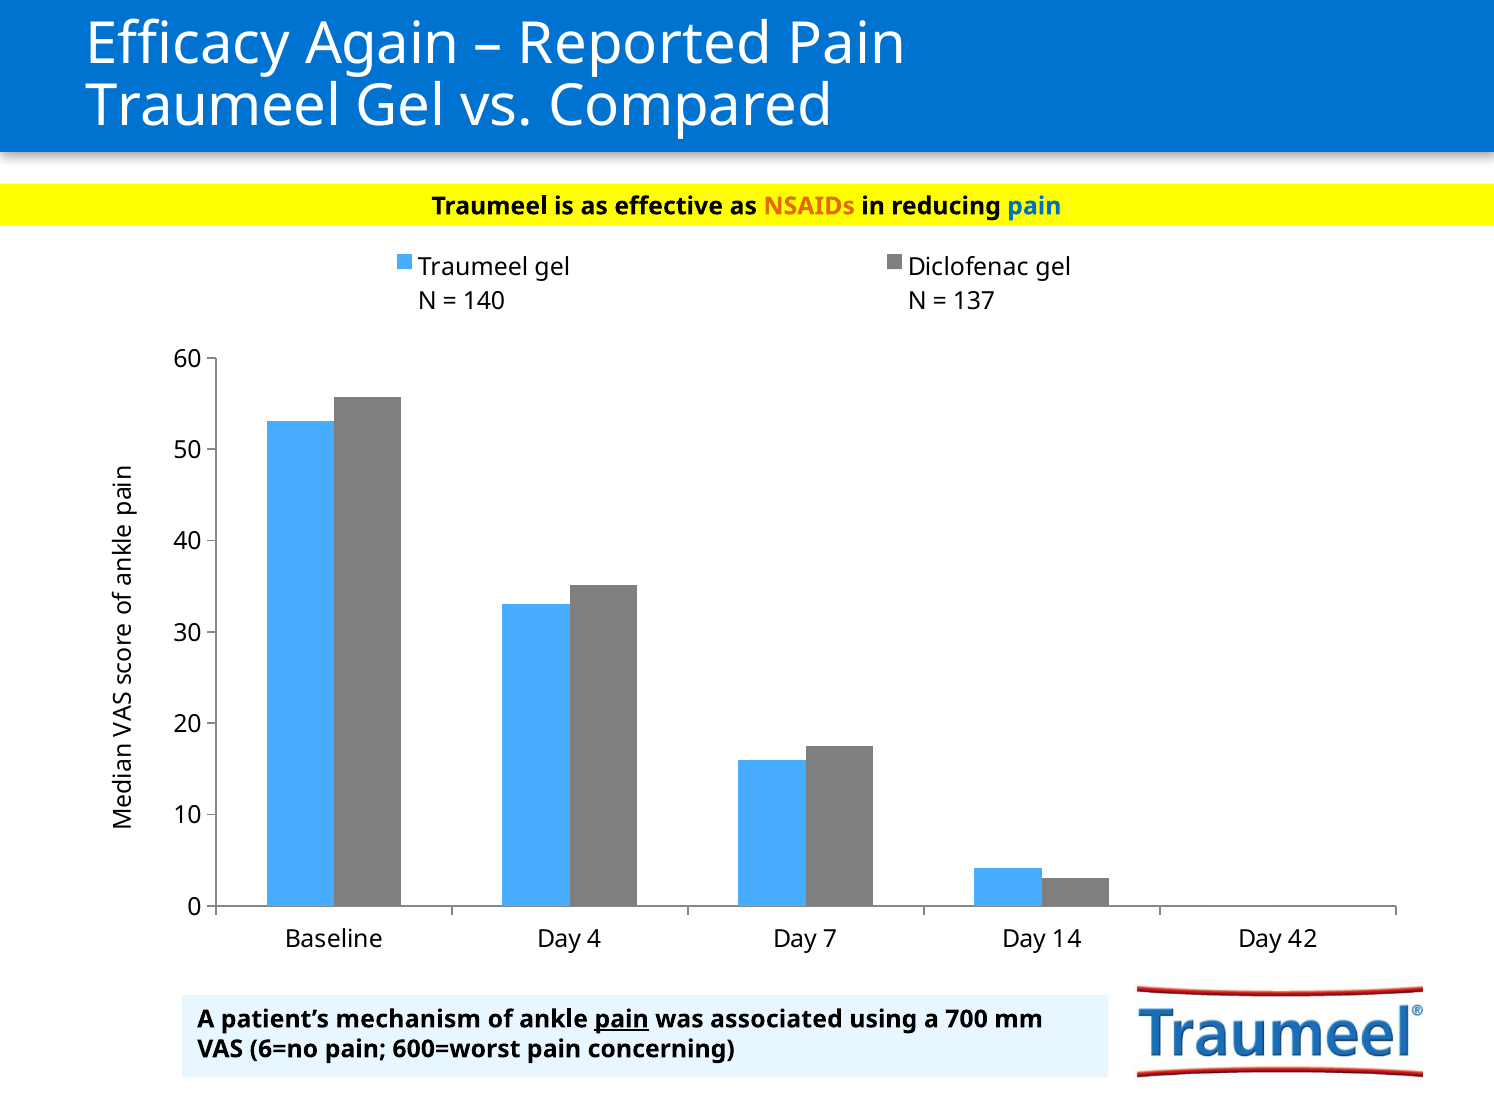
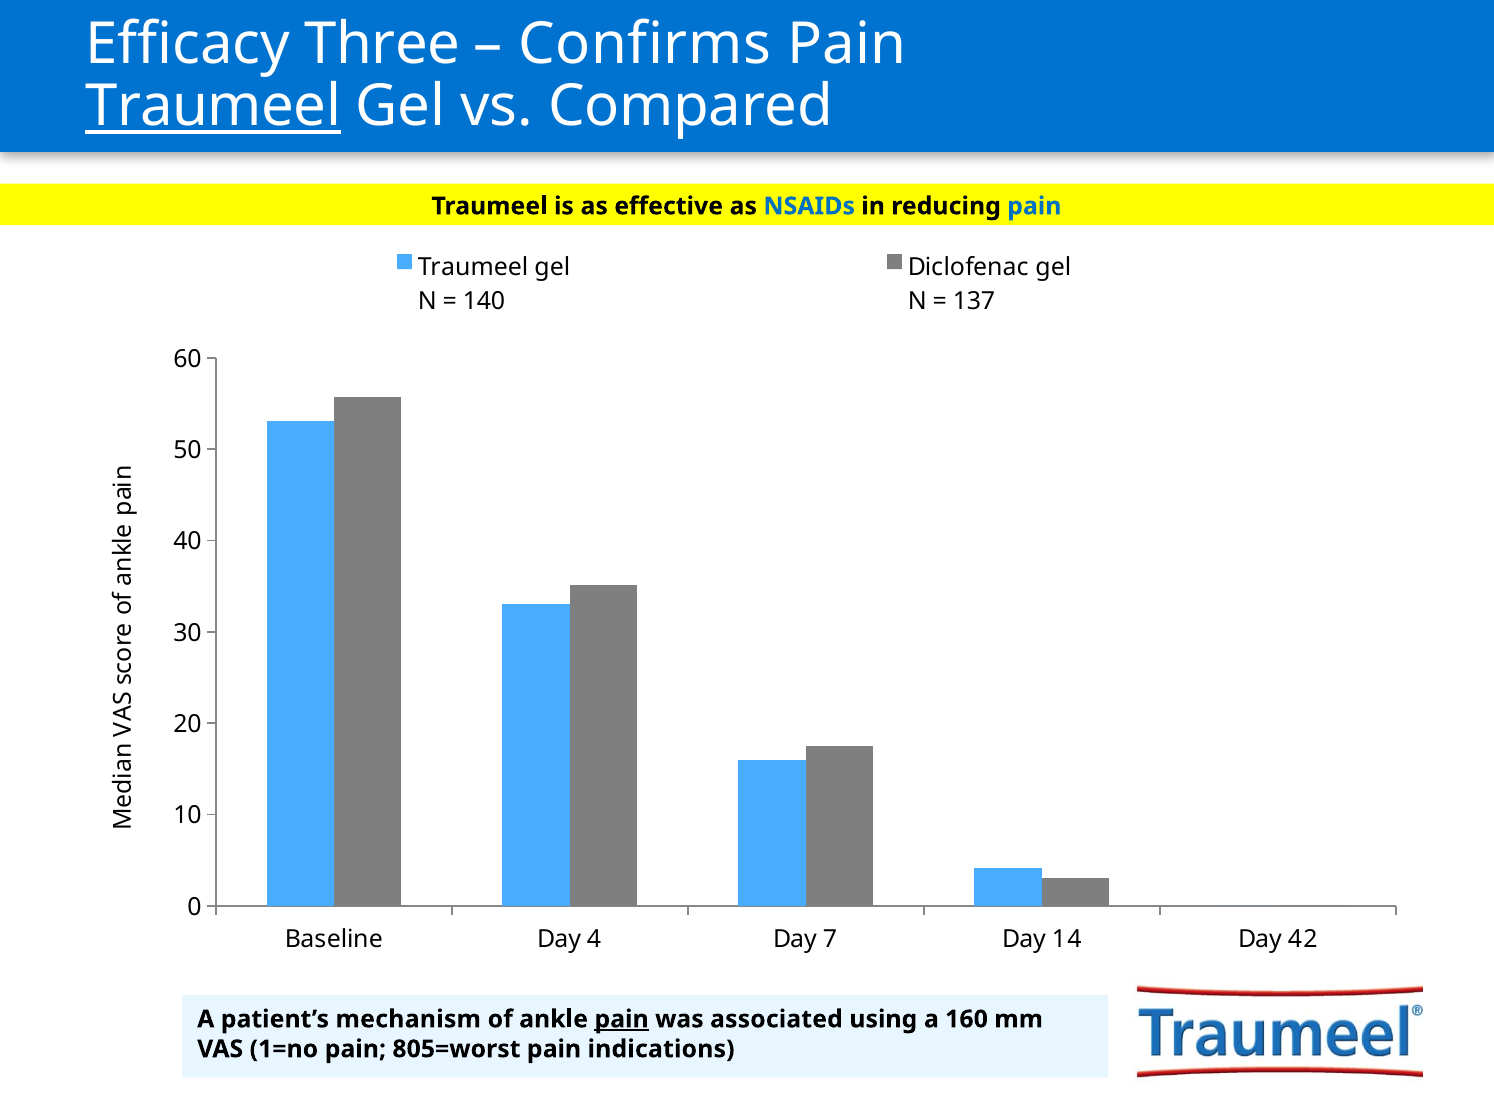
Again: Again -> Three
Reported: Reported -> Confirms
Traumeel at (213, 107) underline: none -> present
NSAIDs colour: orange -> blue
700: 700 -> 160
6=no: 6=no -> 1=no
600=worst: 600=worst -> 805=worst
concerning: concerning -> indications
